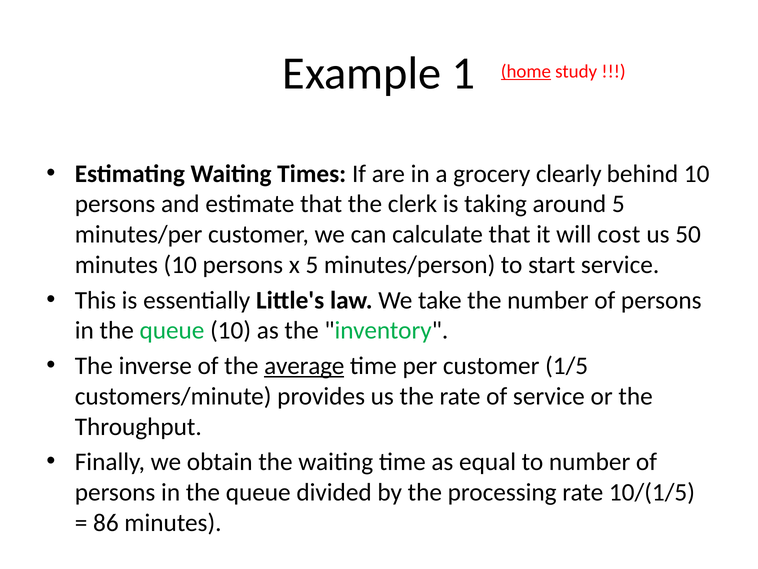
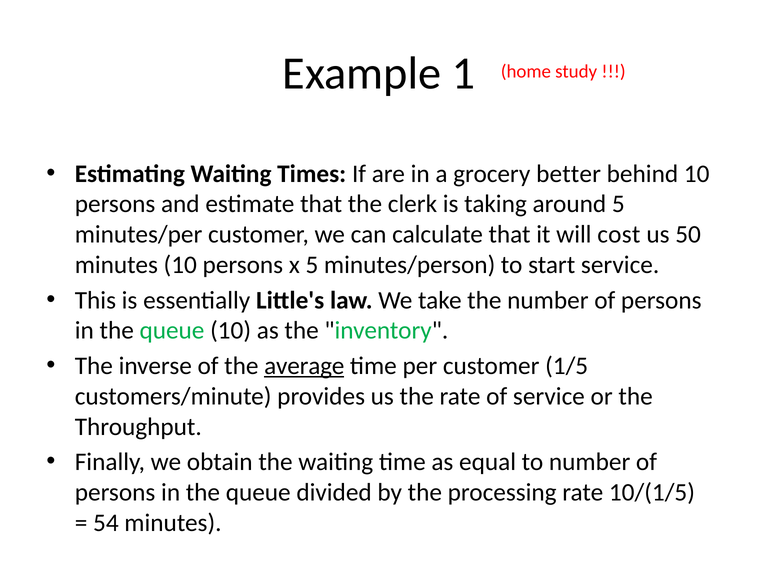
home underline: present -> none
clearly: clearly -> better
86: 86 -> 54
